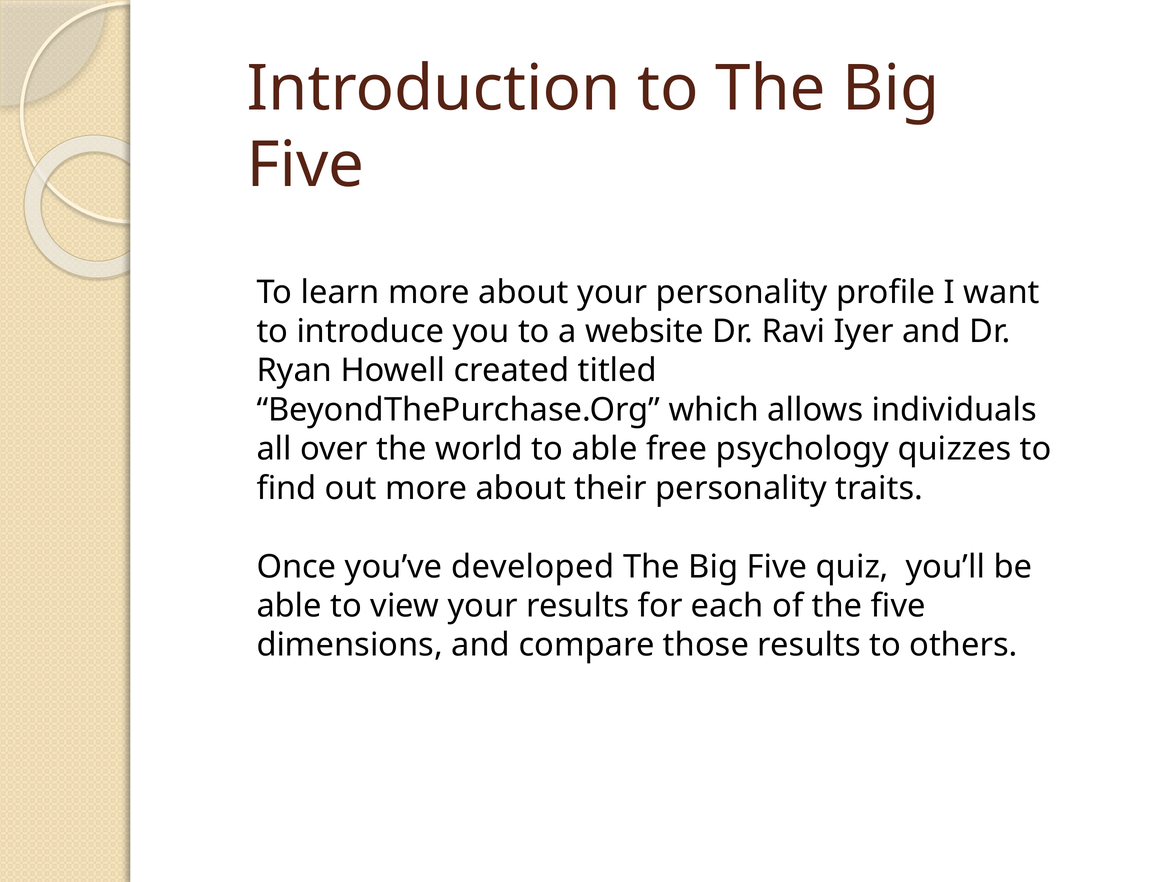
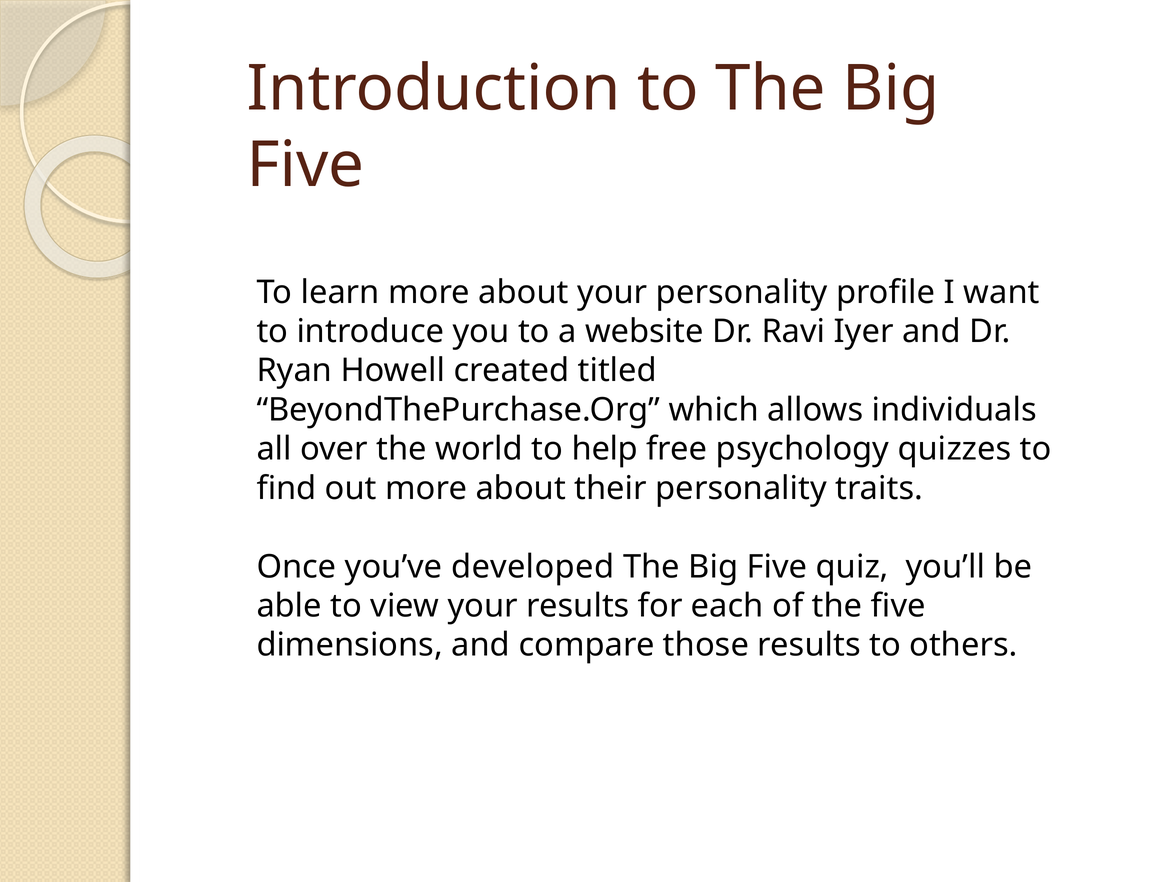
to able: able -> help
